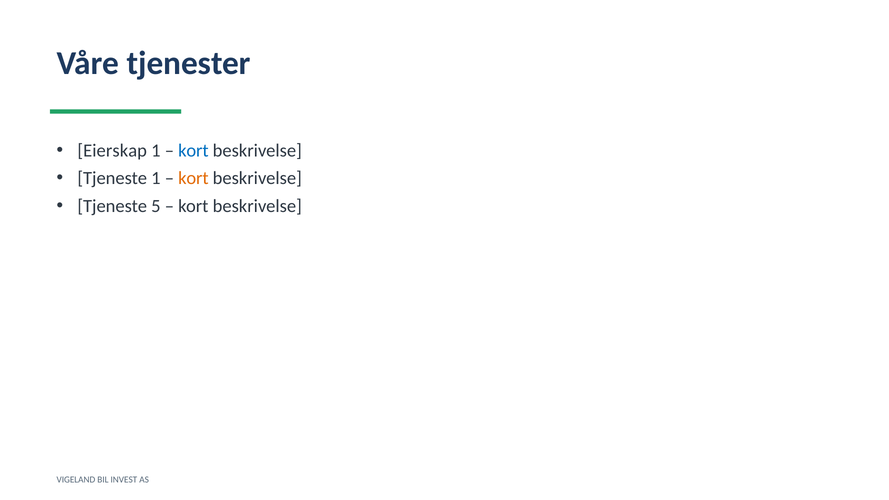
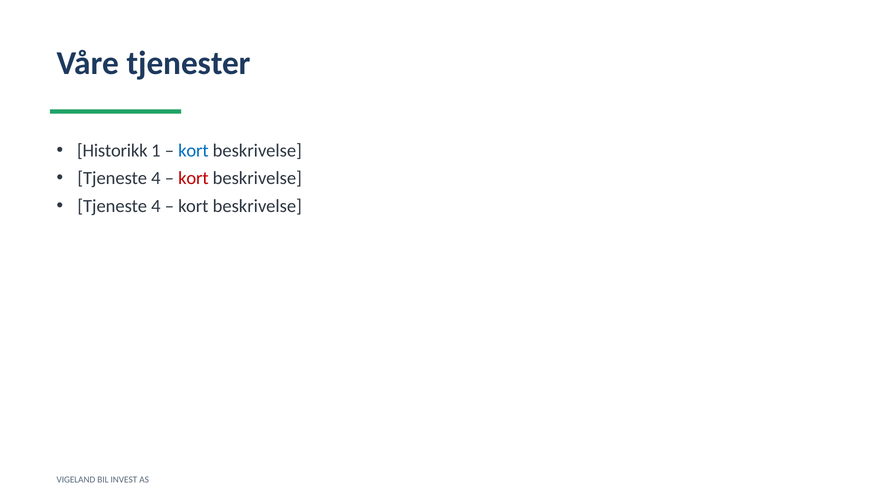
Eierskap: Eierskap -> Historikk
1 at (156, 178): 1 -> 4
kort at (193, 178) colour: orange -> red
5 at (156, 206): 5 -> 4
